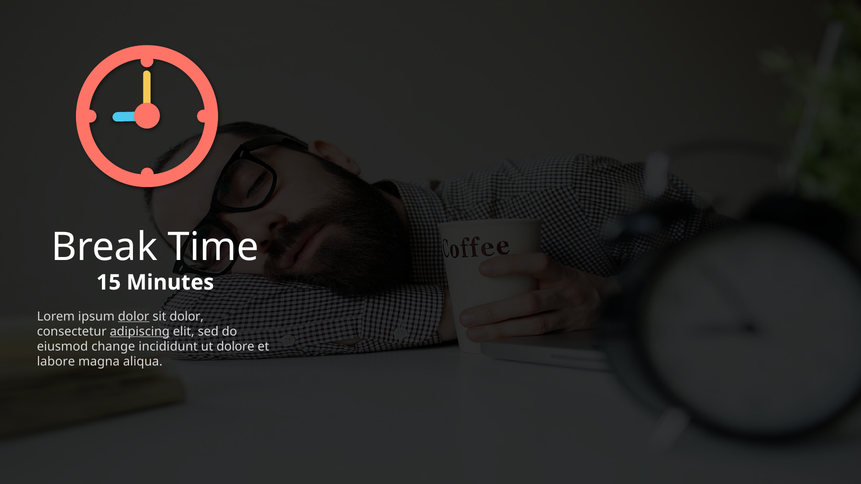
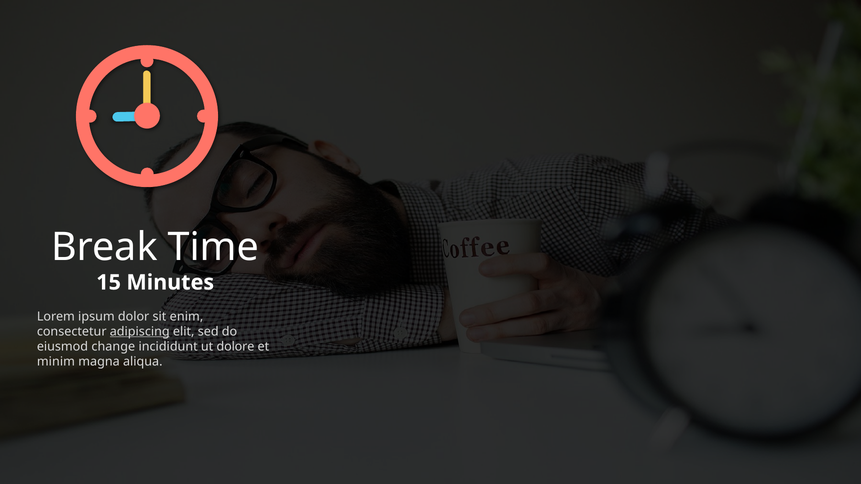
dolor at (134, 317) underline: present -> none
sit dolor: dolor -> enim
labore: labore -> minim
